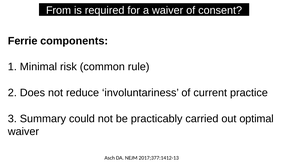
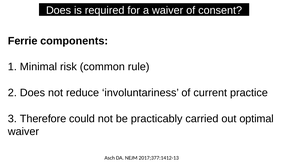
From at (59, 10): From -> Does
Summary: Summary -> Therefore
